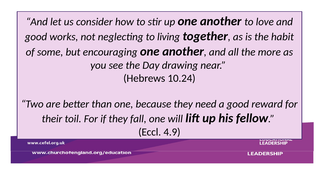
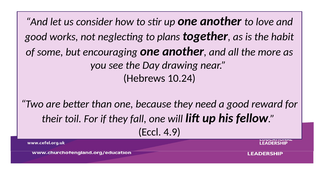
living: living -> plans
